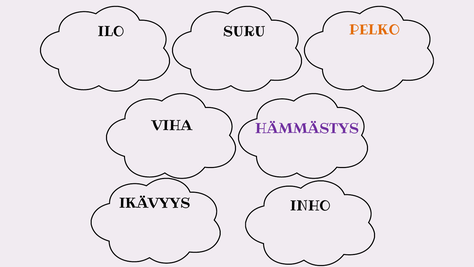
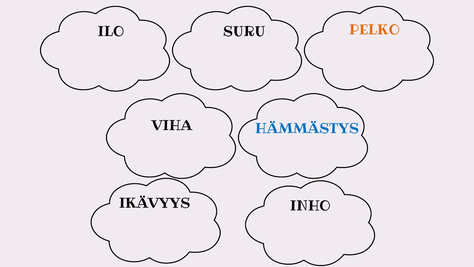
HÄMMÄSTYS colour: purple -> blue
